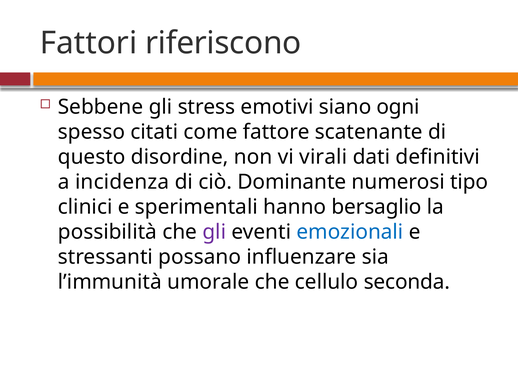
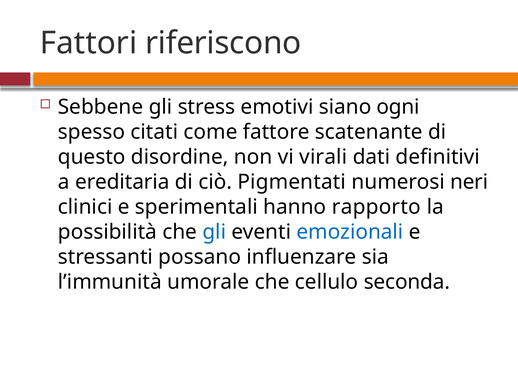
incidenza: incidenza -> ereditaria
Dominante: Dominante -> Pigmentati
tipo: tipo -> neri
bersaglio: bersaglio -> rapporto
gli at (214, 232) colour: purple -> blue
